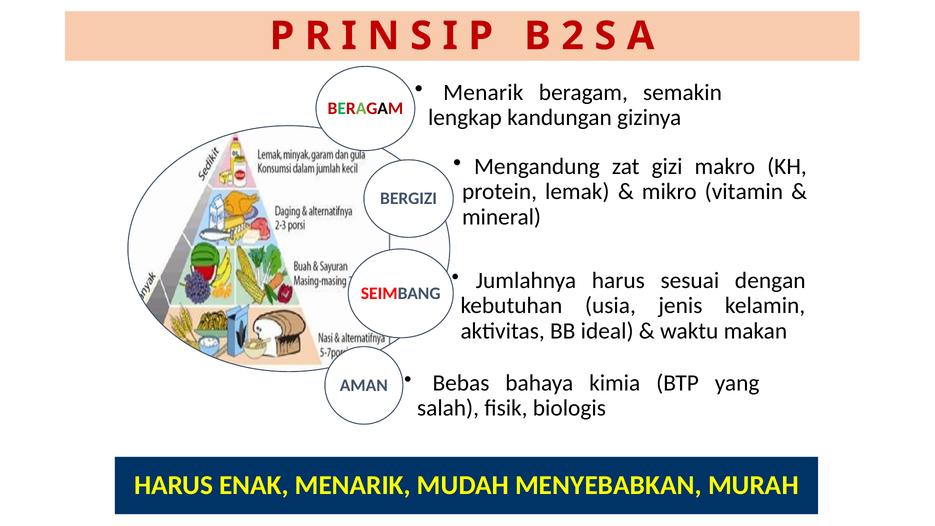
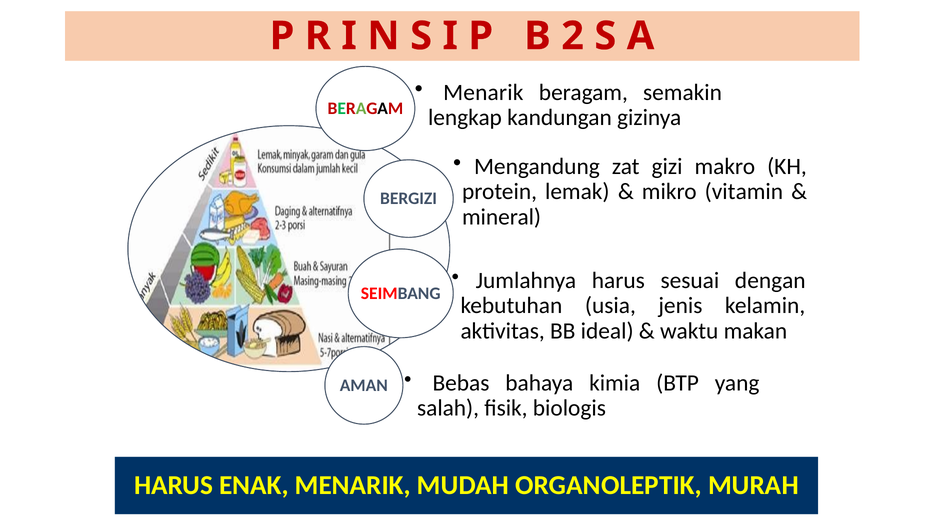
MENYEBABKAN: MENYEBABKAN -> ORGANOLEPTIK
